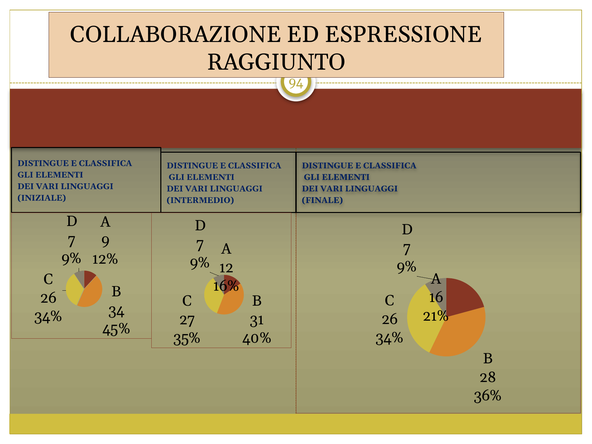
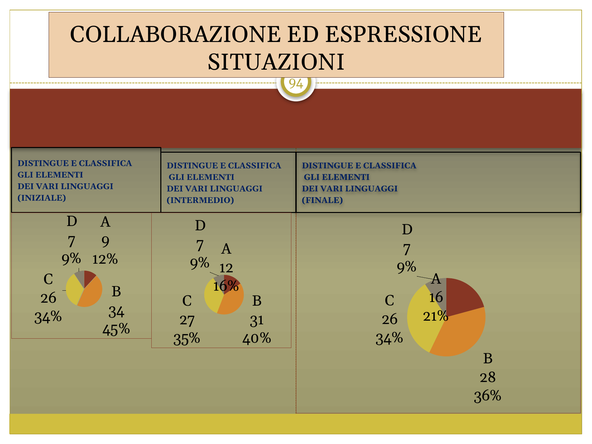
RAGGIUNTO: RAGGIUNTO -> SITUAZIONI
